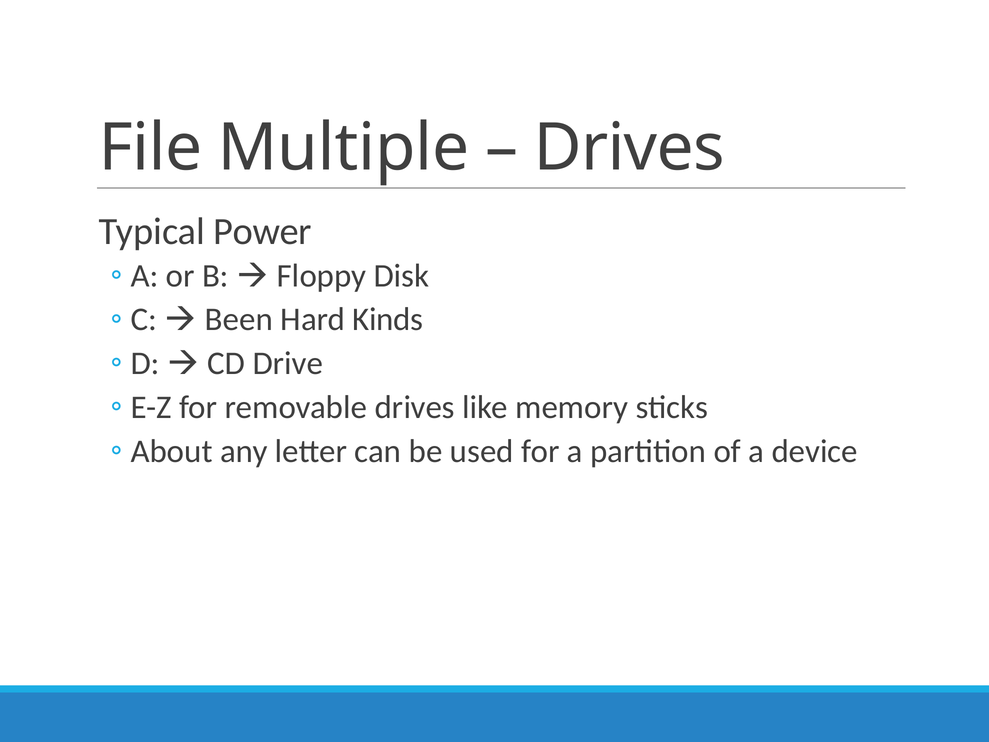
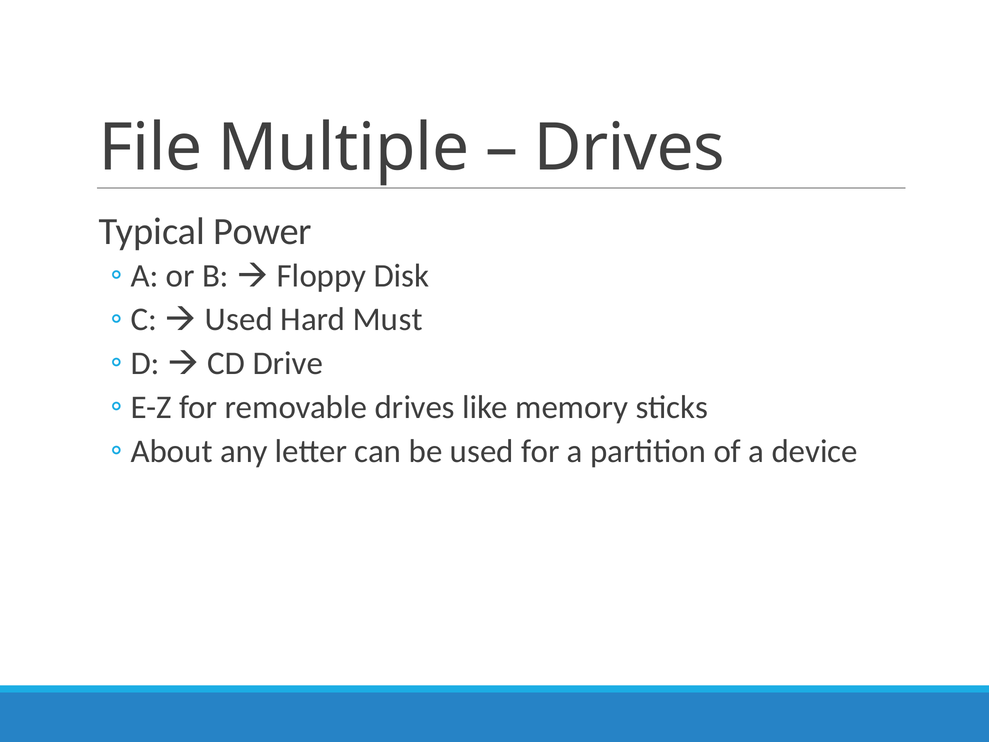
Been at (239, 319): Been -> Used
Kinds: Kinds -> Must
